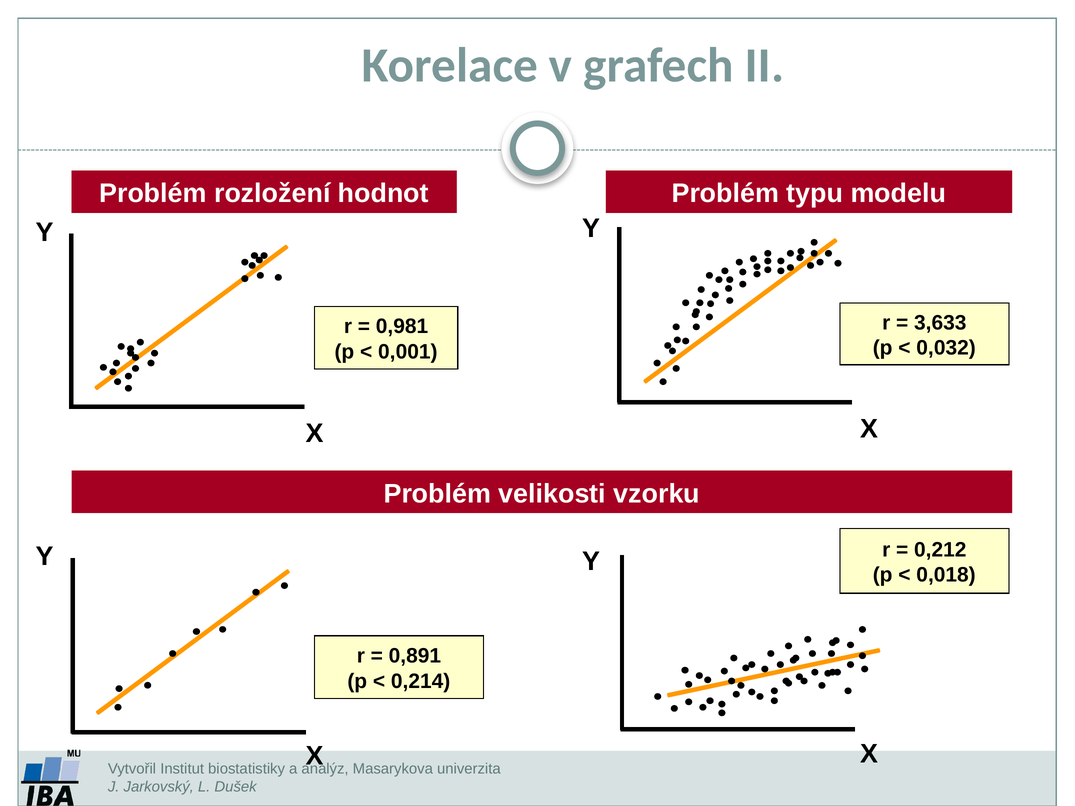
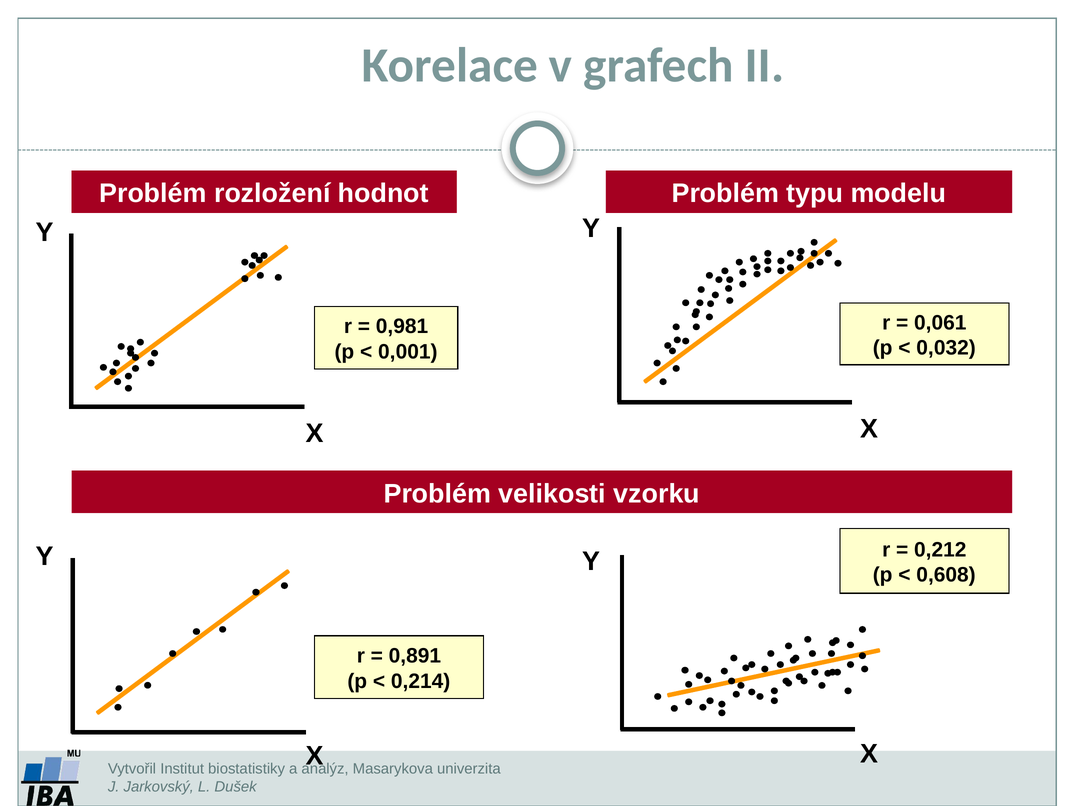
3,633: 3,633 -> 0,061
0,018: 0,018 -> 0,608
